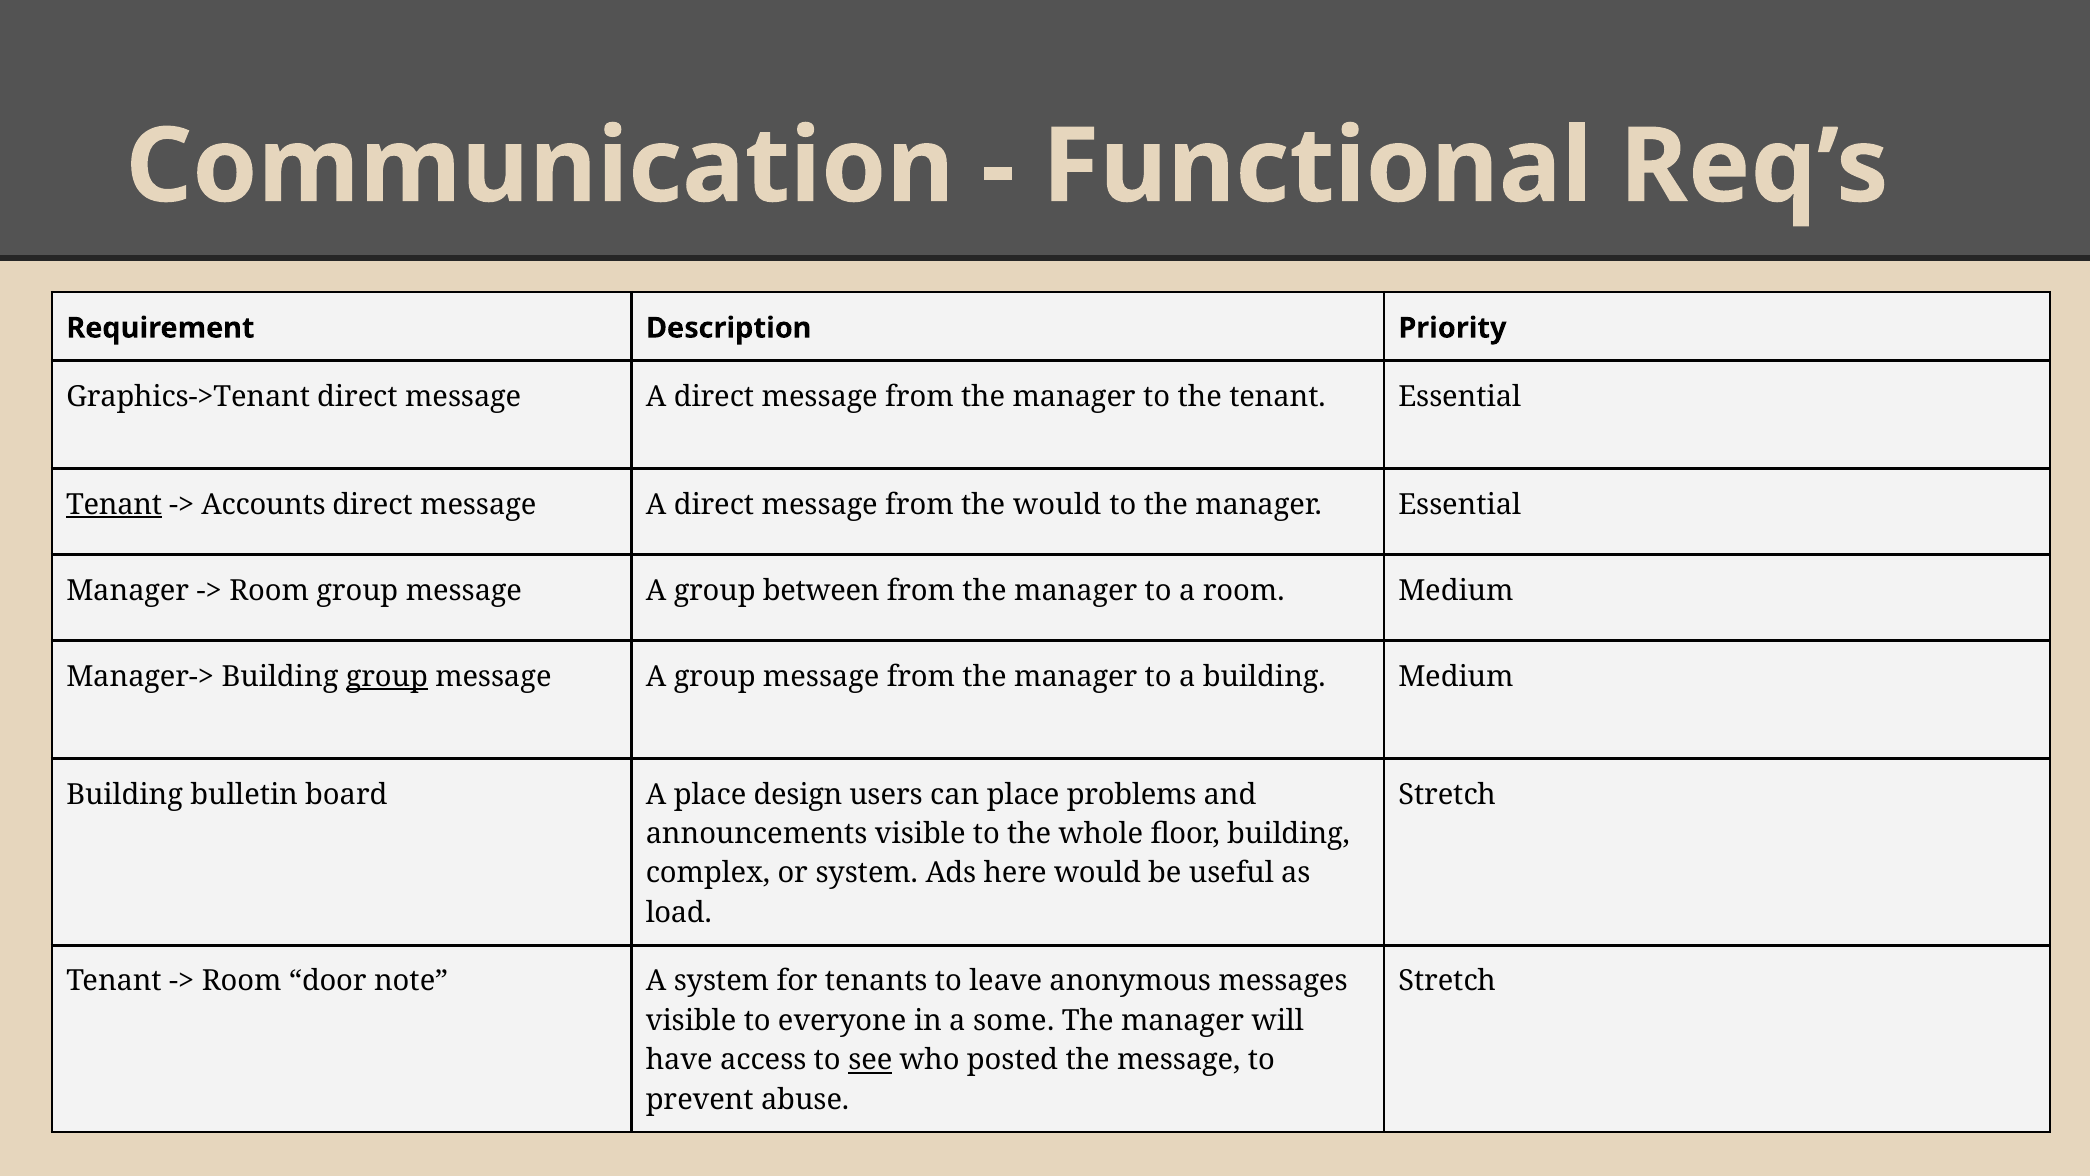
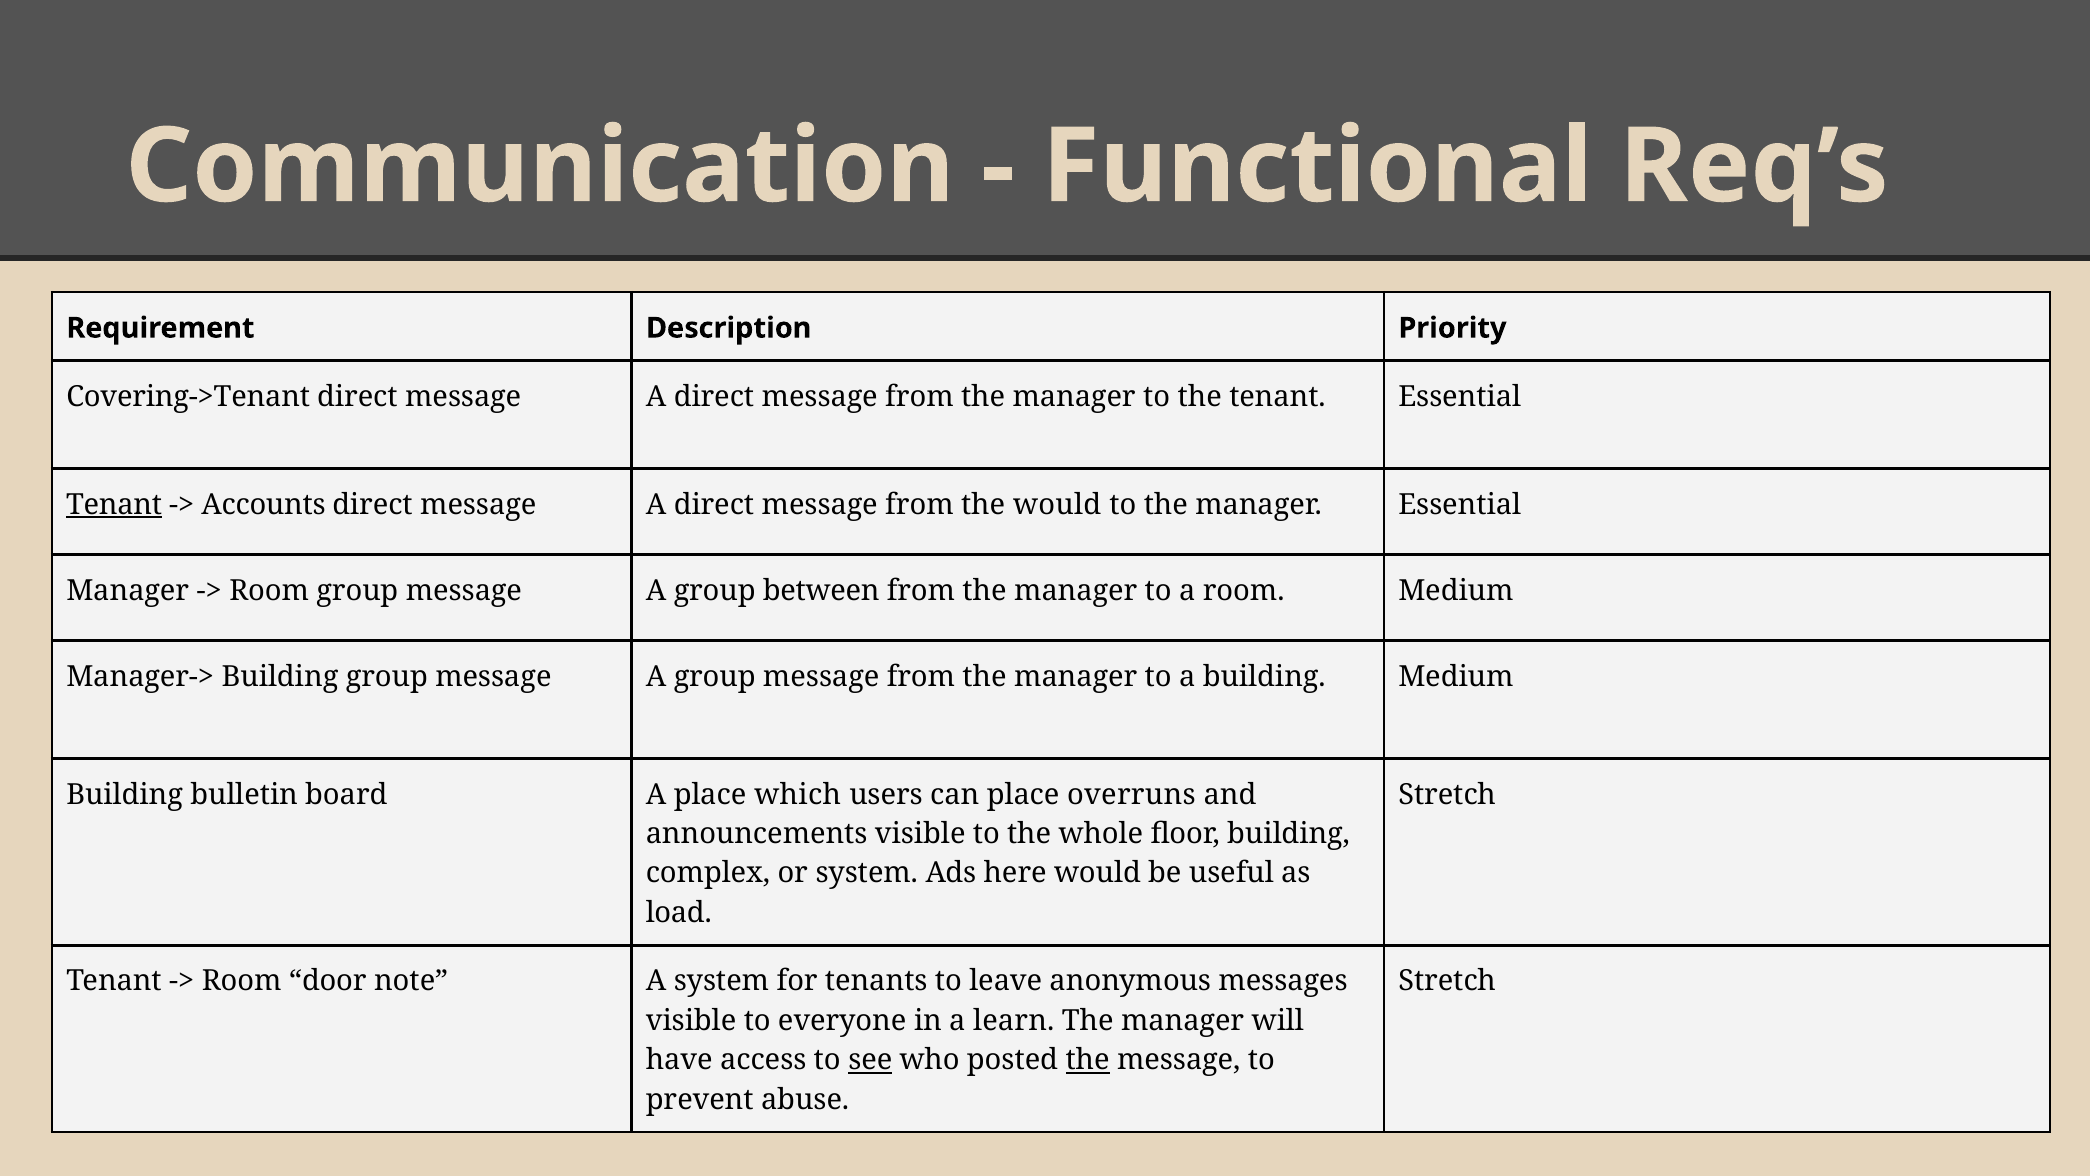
Graphics->Tenant: Graphics->Tenant -> Covering->Tenant
group at (387, 676) underline: present -> none
design: design -> which
problems: problems -> overruns
some: some -> learn
the at (1088, 1060) underline: none -> present
